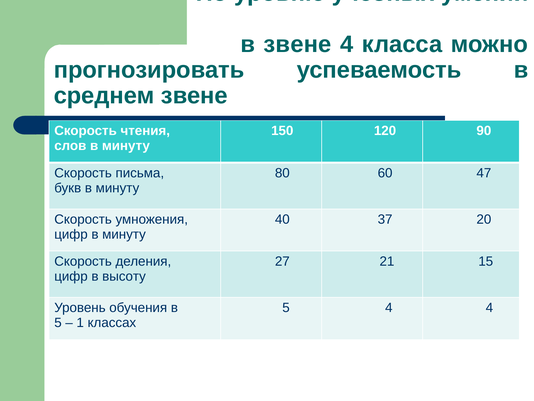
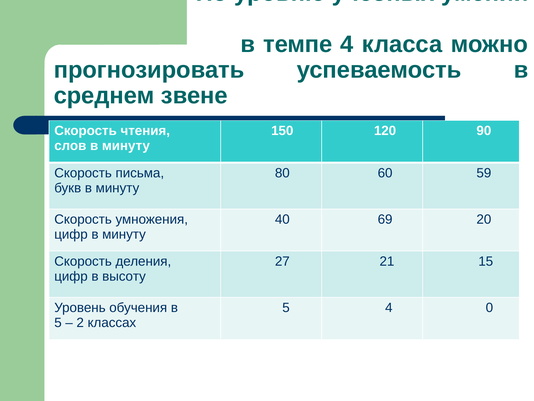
в звене: звене -> темпе
47: 47 -> 59
37: 37 -> 69
4 4: 4 -> 0
1: 1 -> 2
